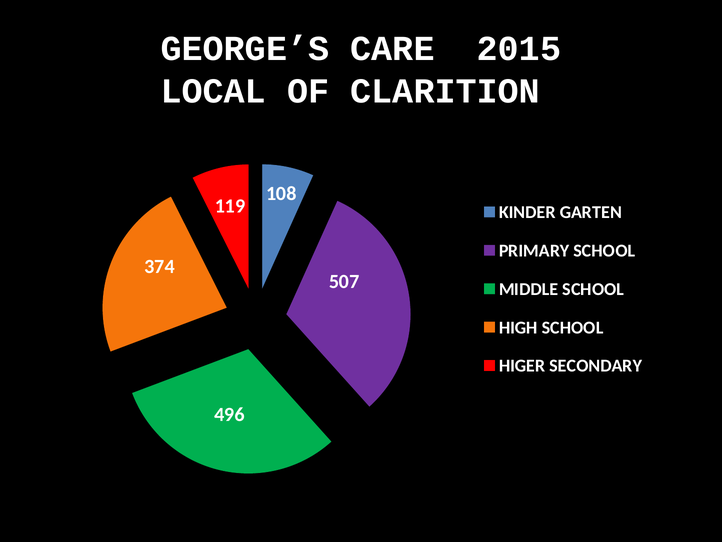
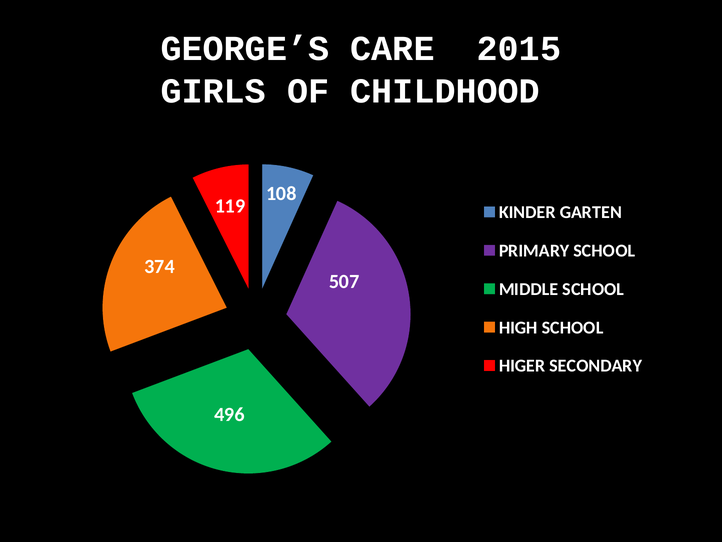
LOCAL: LOCAL -> GIRLS
CLARITION: CLARITION -> CHILDHOOD
